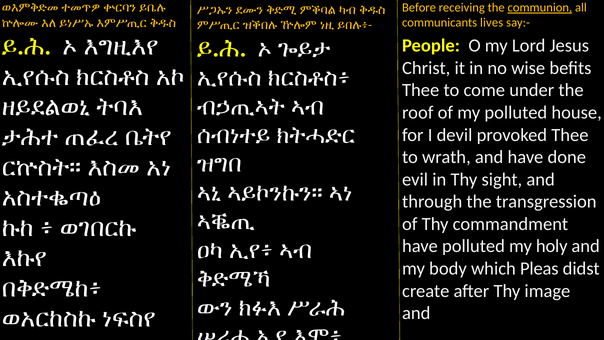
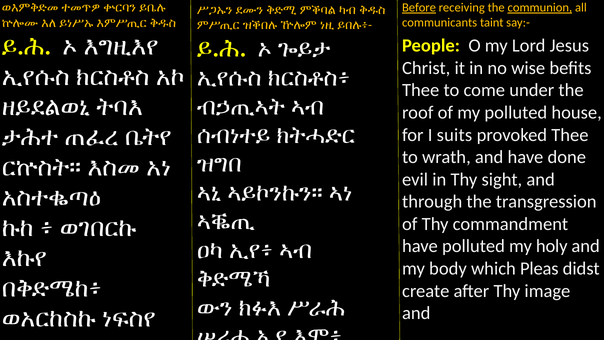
Before underline: none -> present
lives: lives -> taint
devil: devil -> suits
